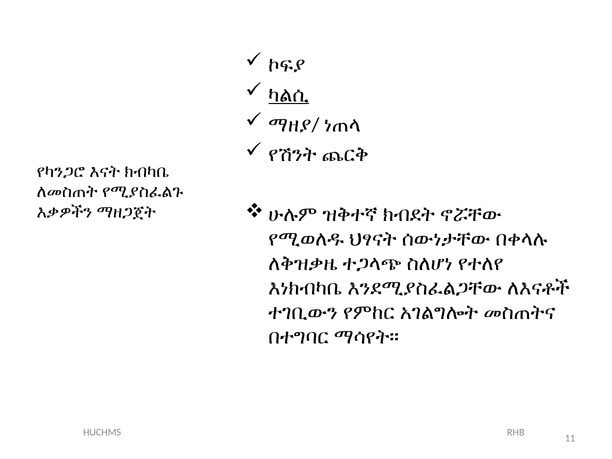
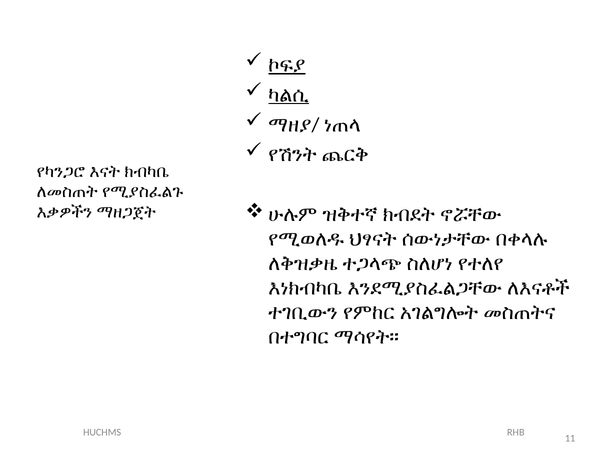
ኮፍያ underline: none -> present
